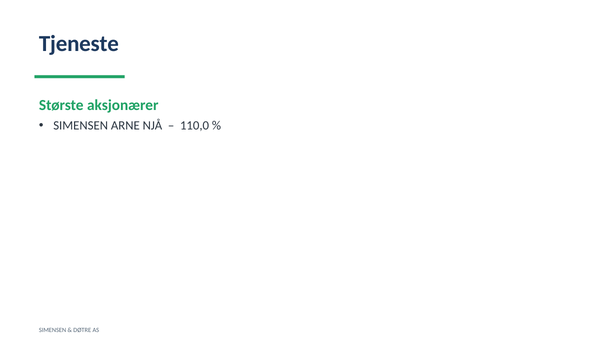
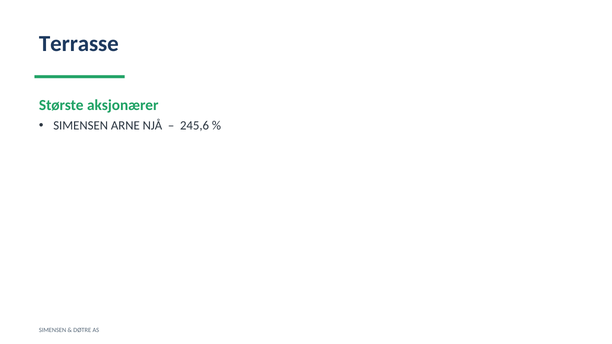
Tjeneste: Tjeneste -> Terrasse
110,0: 110,0 -> 245,6
